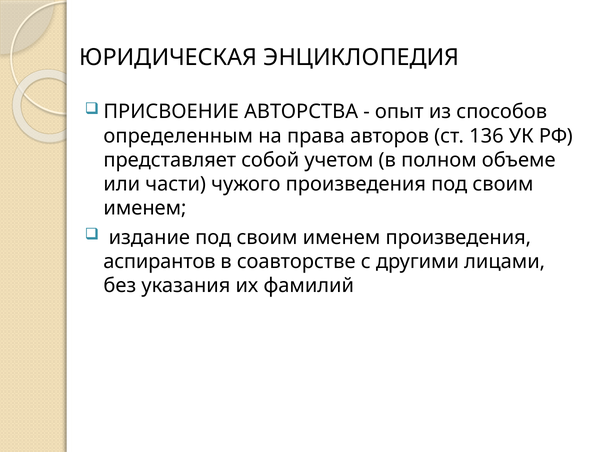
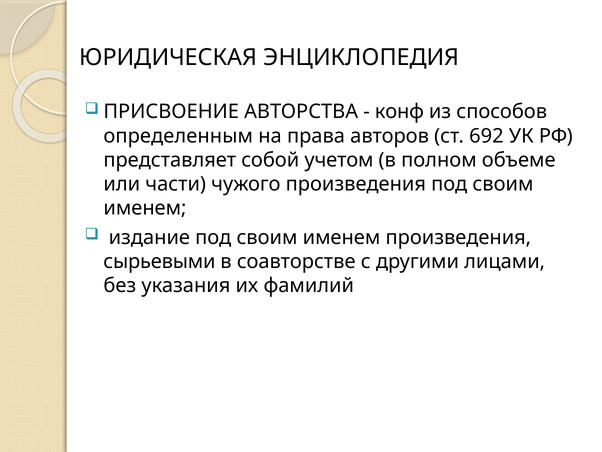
опыт: опыт -> конф
136: 136 -> 692
аспирантов: аспирантов -> сырьевыми
